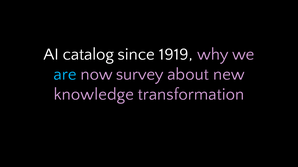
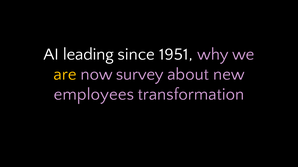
catalog: catalog -> leading
1919: 1919 -> 1951
are colour: light blue -> yellow
knowledge: knowledge -> employees
